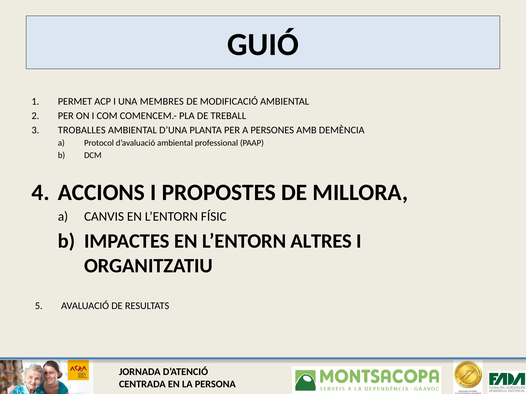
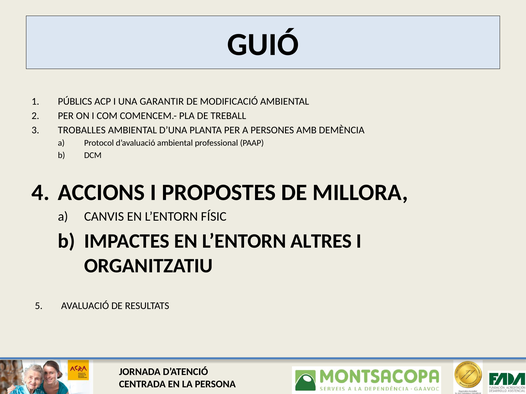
PERMET: PERMET -> PÚBLICS
MEMBRES: MEMBRES -> GARANTIR
